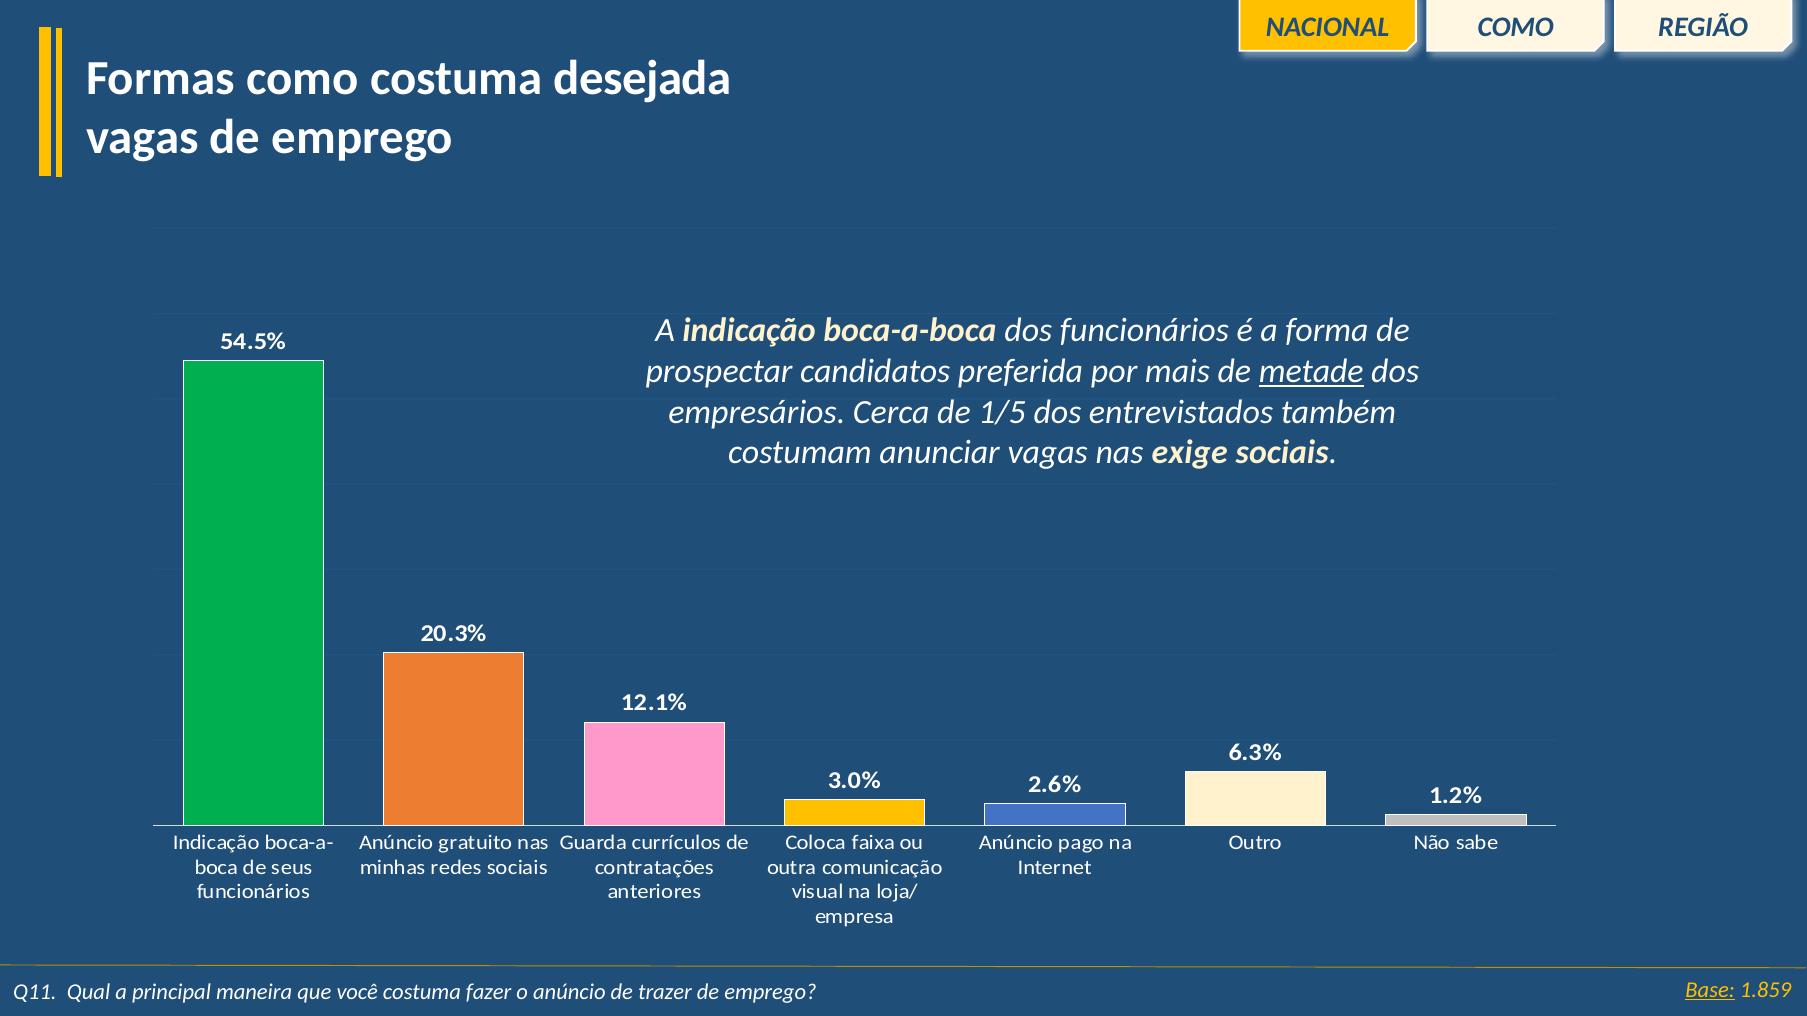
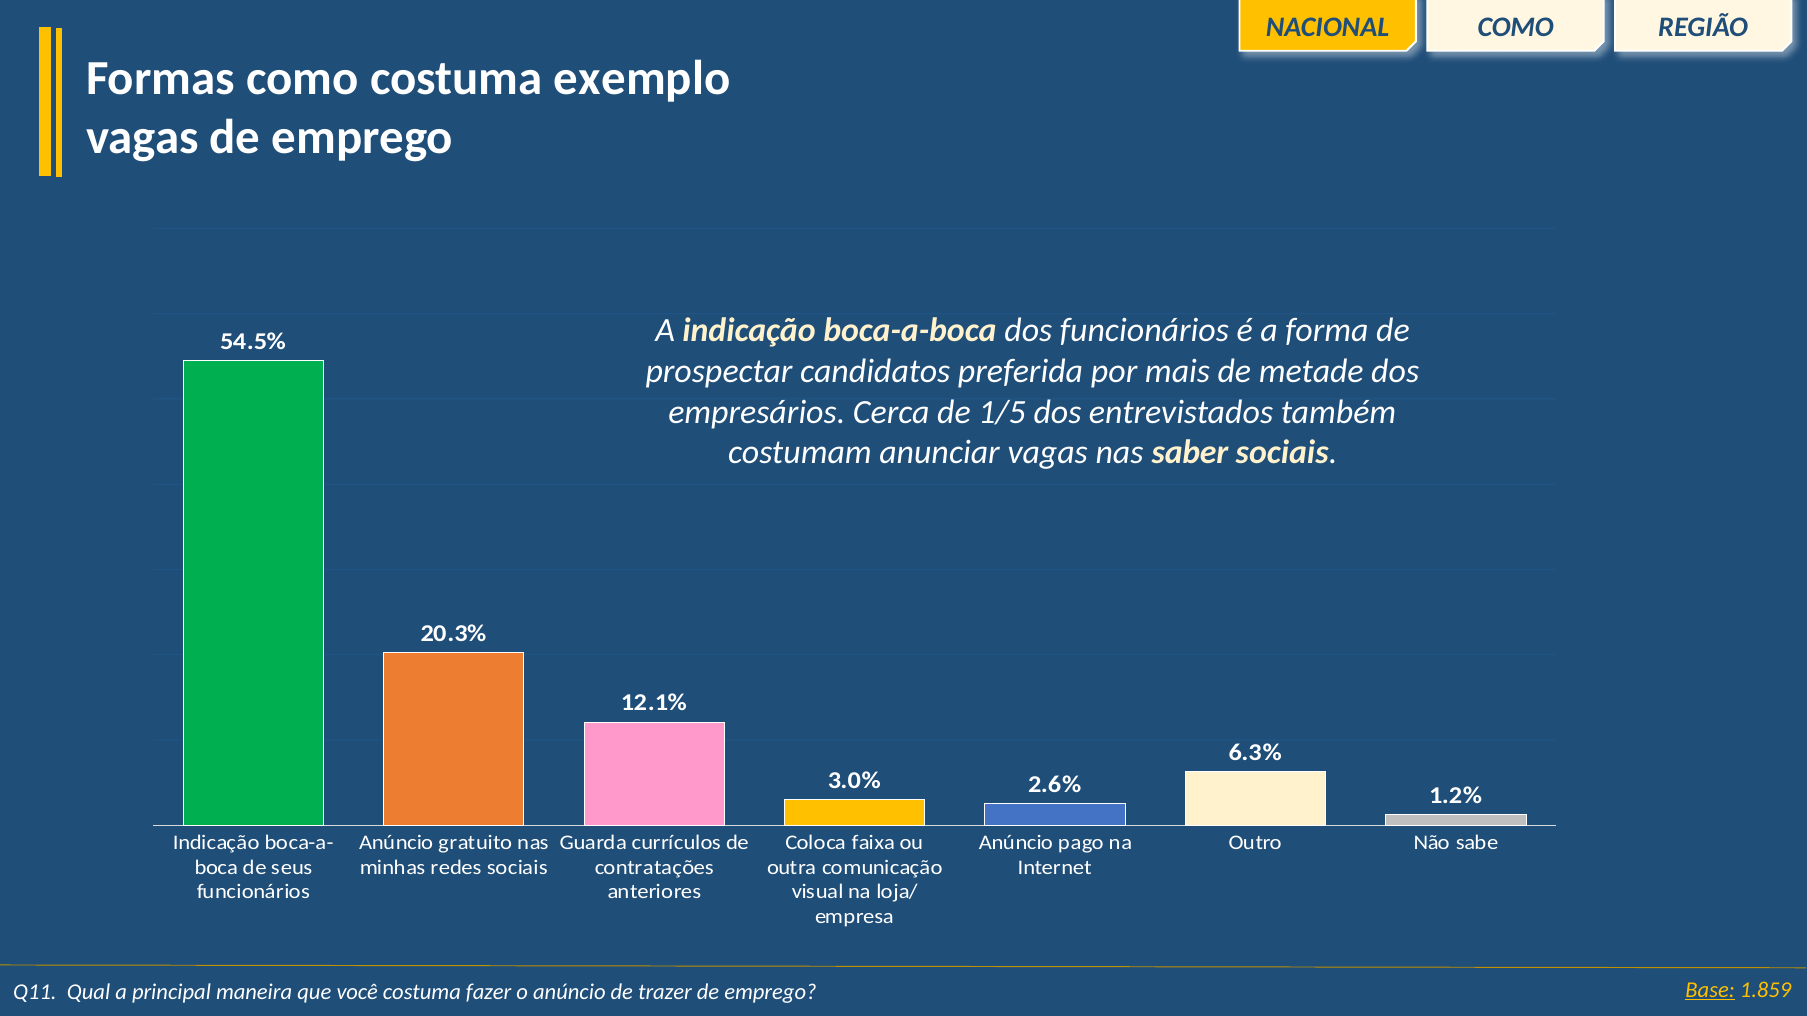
desejada: desejada -> exemplo
metade underline: present -> none
exige: exige -> saber
